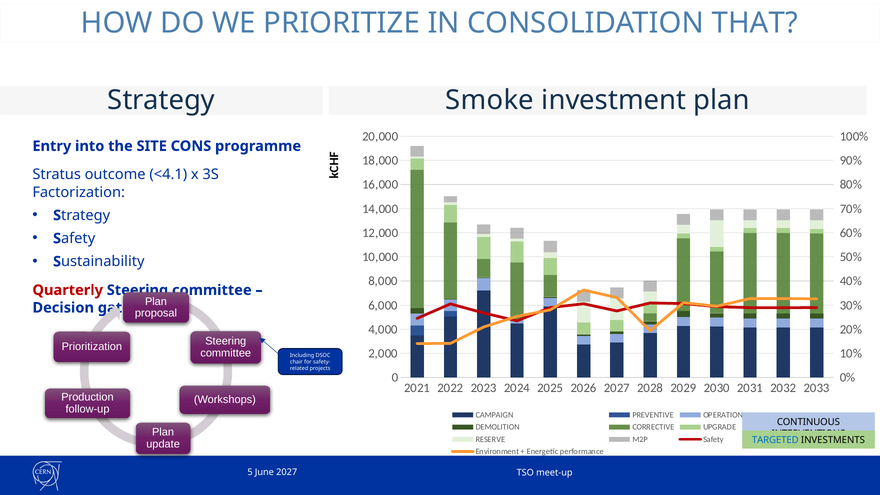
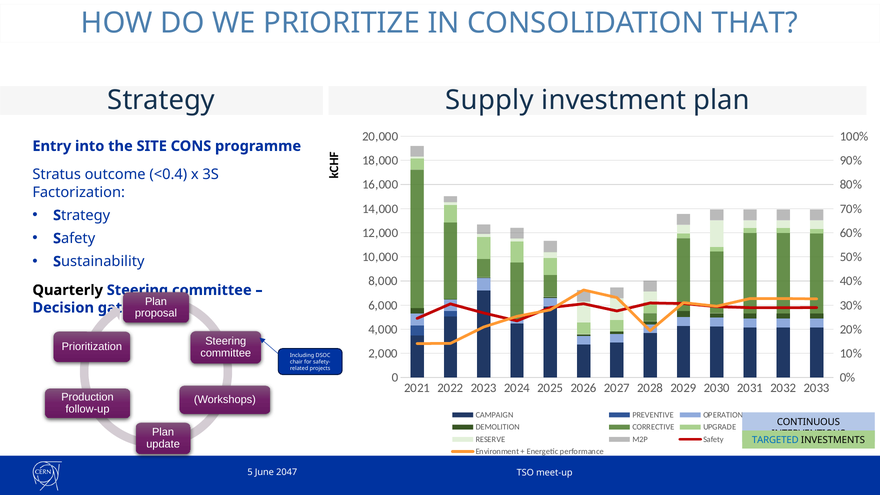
Smoke: Smoke -> Supply
<4.1: <4.1 -> <0.4
Quarterly colour: red -> black
June 2027: 2027 -> 2047
